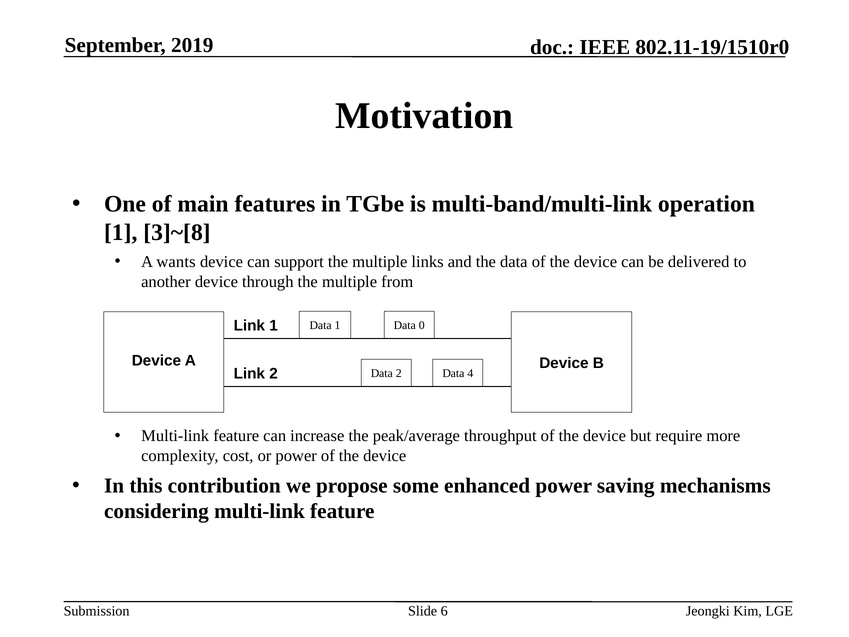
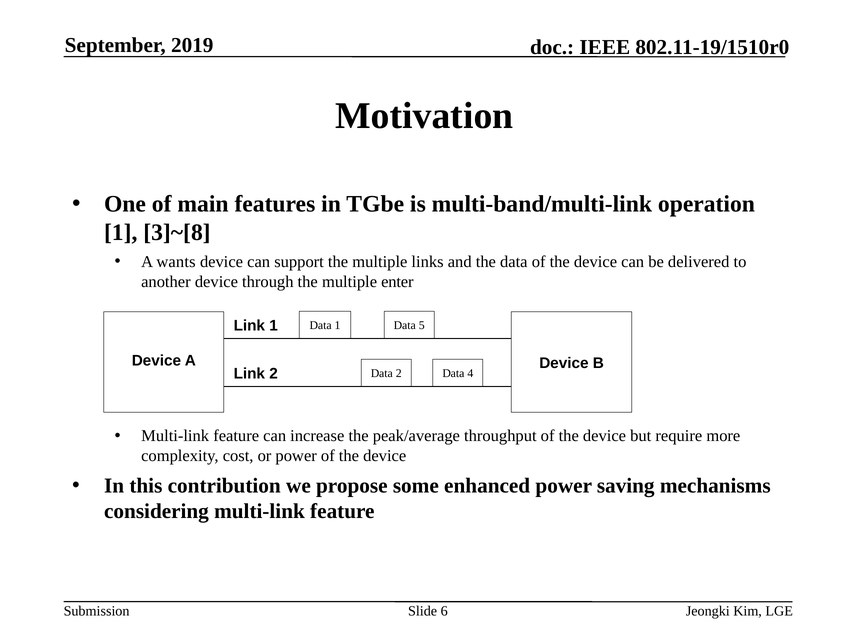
from: from -> enter
0: 0 -> 5
